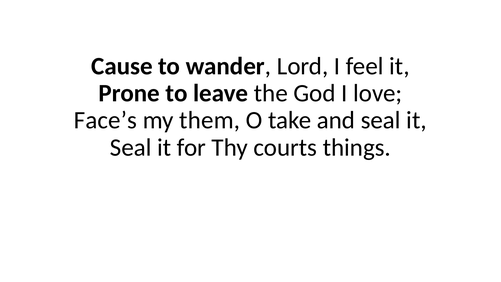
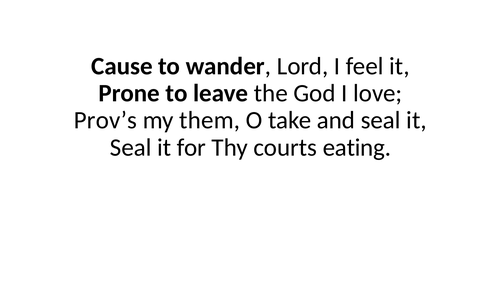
Face’s: Face’s -> Prov’s
things: things -> eating
